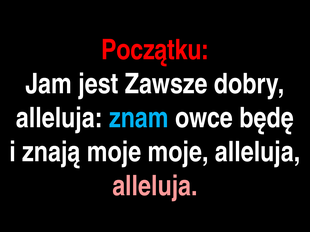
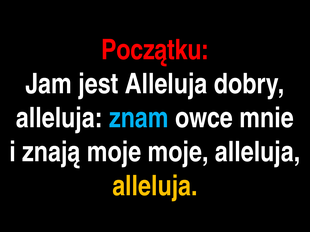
jest Zawsze: Zawsze -> Alleluja
będę: będę -> mnie
alleluja at (155, 186) colour: pink -> yellow
